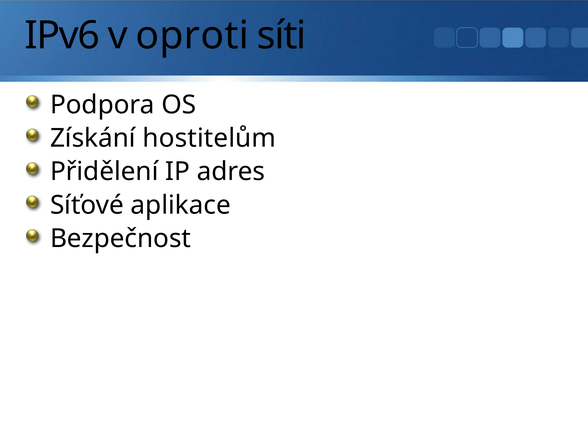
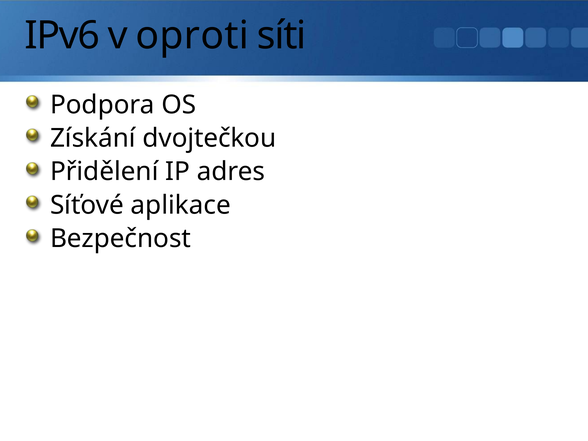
hostitelům: hostitelům -> dvojtečkou
